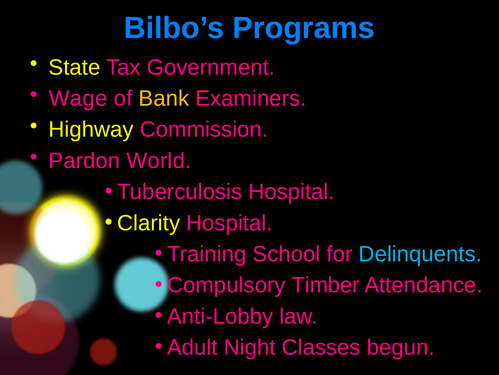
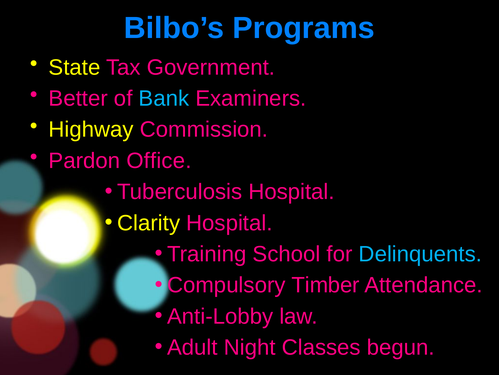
Wage: Wage -> Better
Bank colour: yellow -> light blue
World: World -> Office
